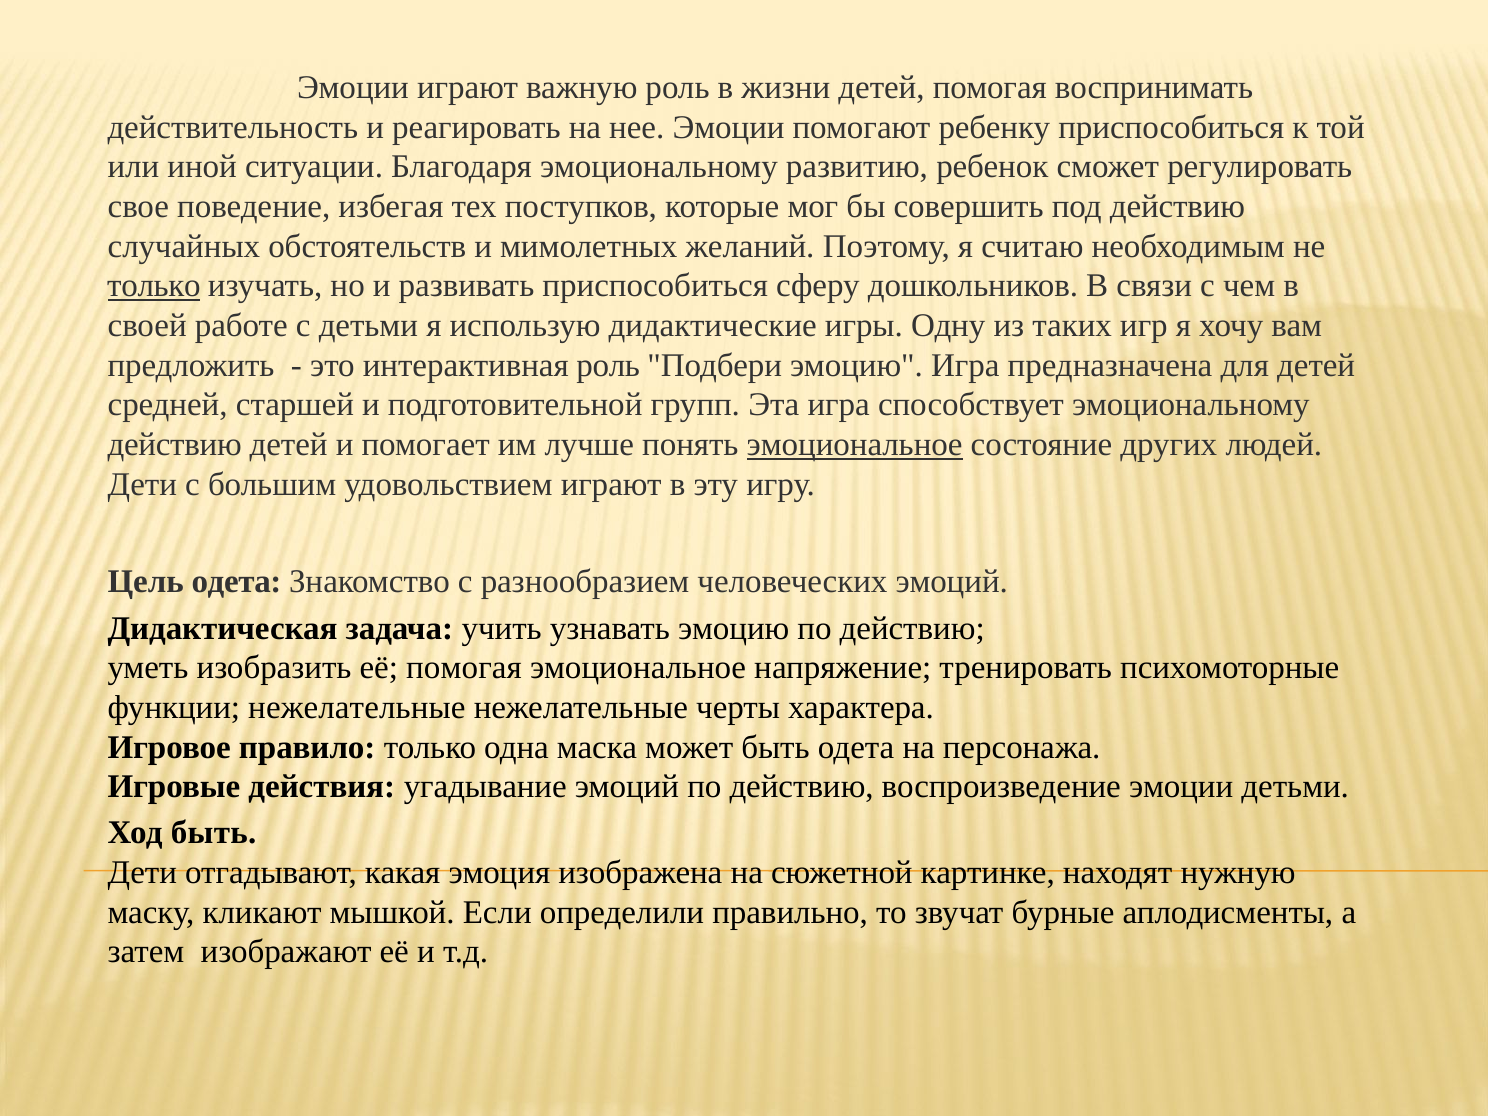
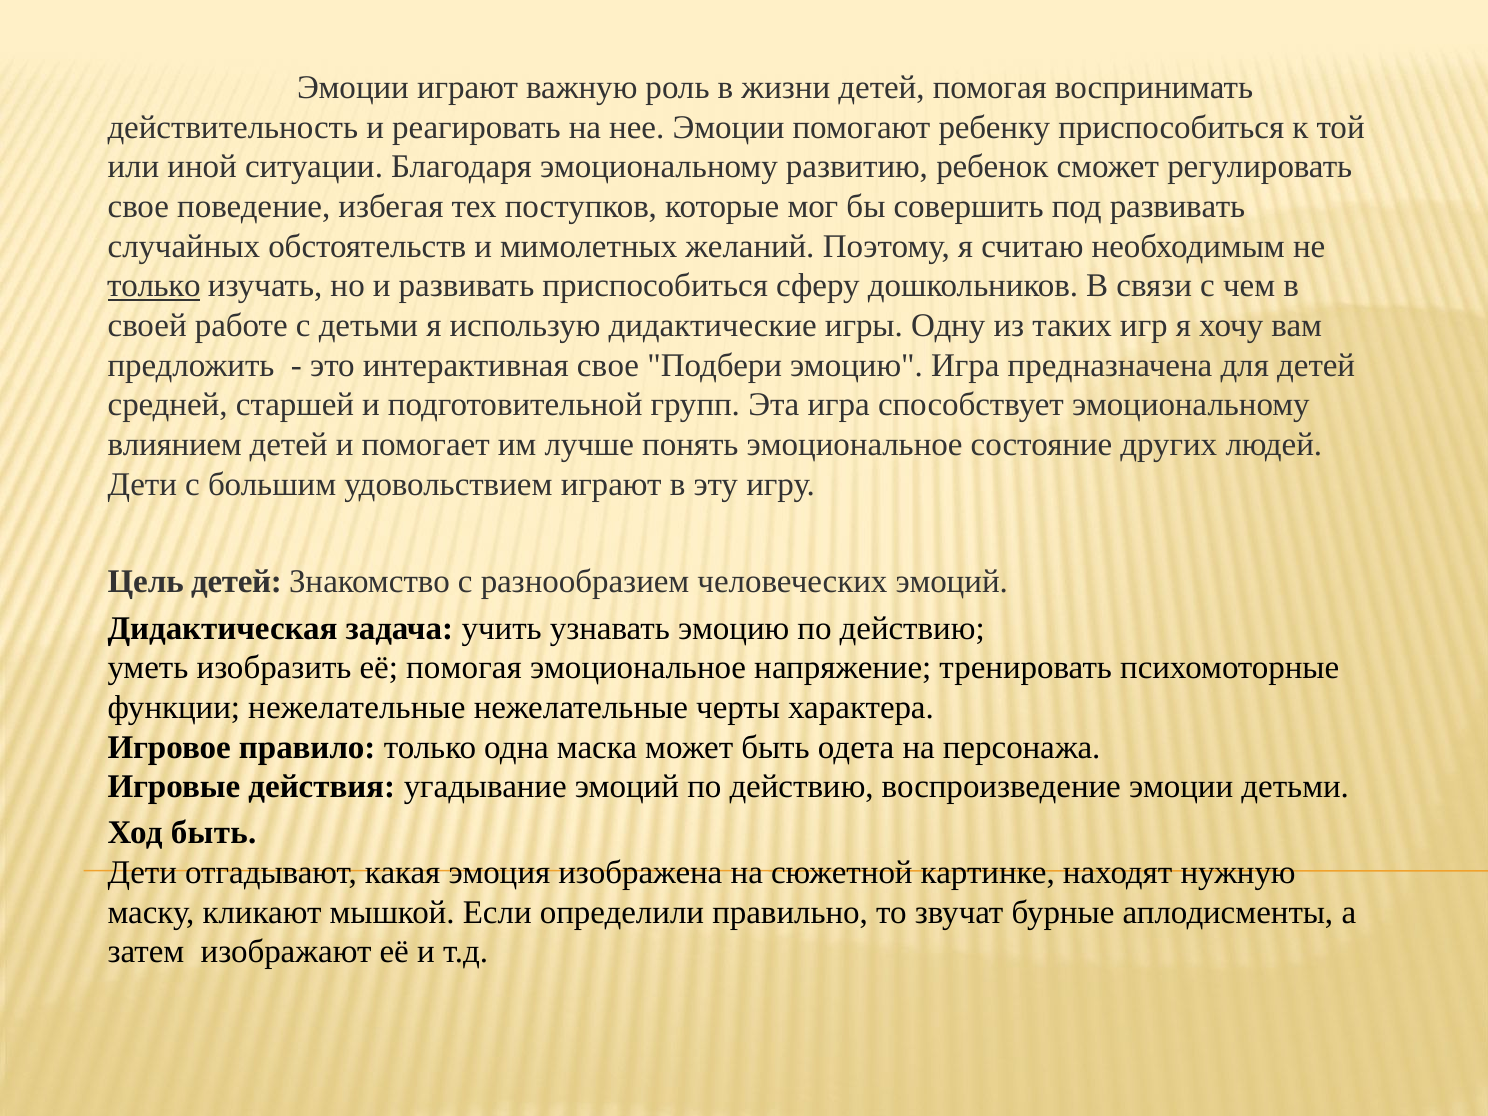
под действию: действию -> развивать
интерактивная роль: роль -> свое
действию at (175, 445): действию -> влиянием
эмоциональное at (855, 445) underline: present -> none
Цель одета: одета -> детей
